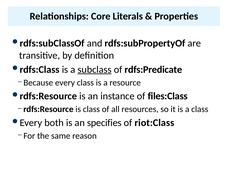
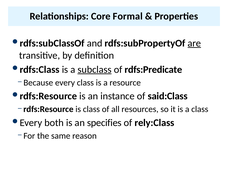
Literals: Literals -> Formal
are underline: none -> present
files:Class: files:Class -> said:Class
riot:Class: riot:Class -> rely:Class
